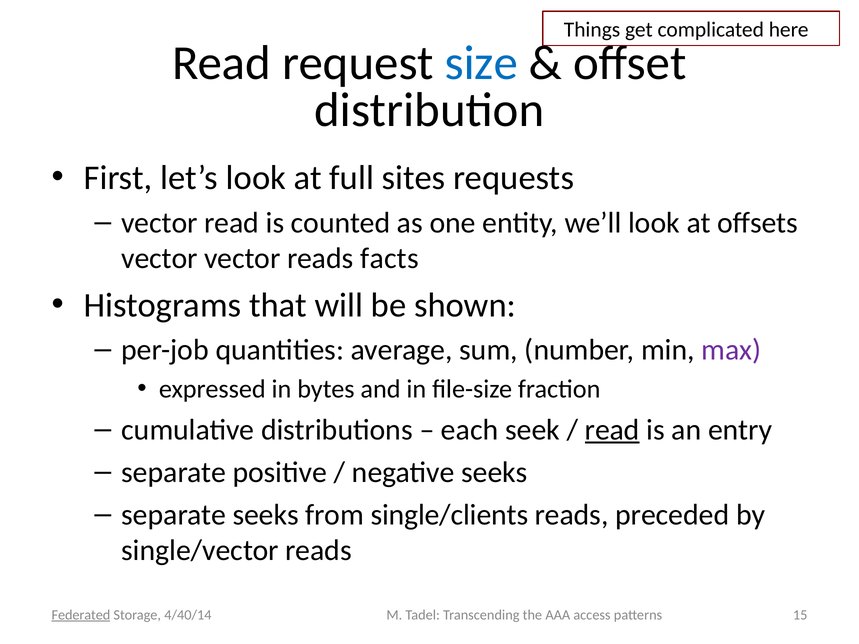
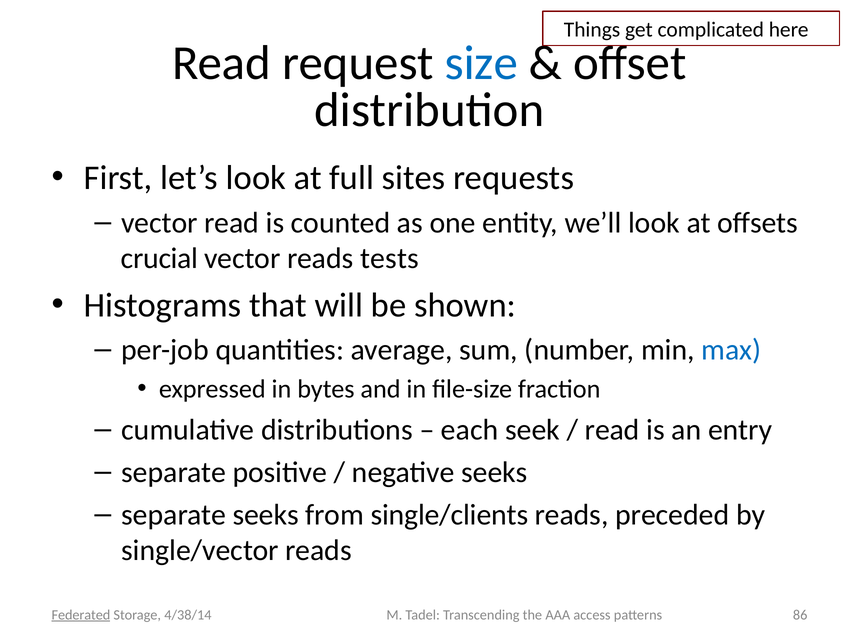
vector at (159, 259): vector -> crucial
facts: facts -> tests
max colour: purple -> blue
read at (612, 430) underline: present -> none
15: 15 -> 86
4/40/14: 4/40/14 -> 4/38/14
